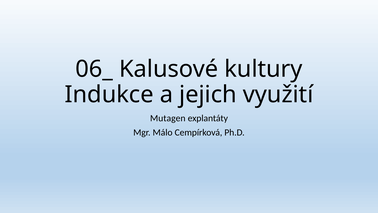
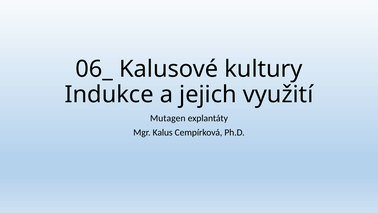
Málo: Málo -> Kalus
